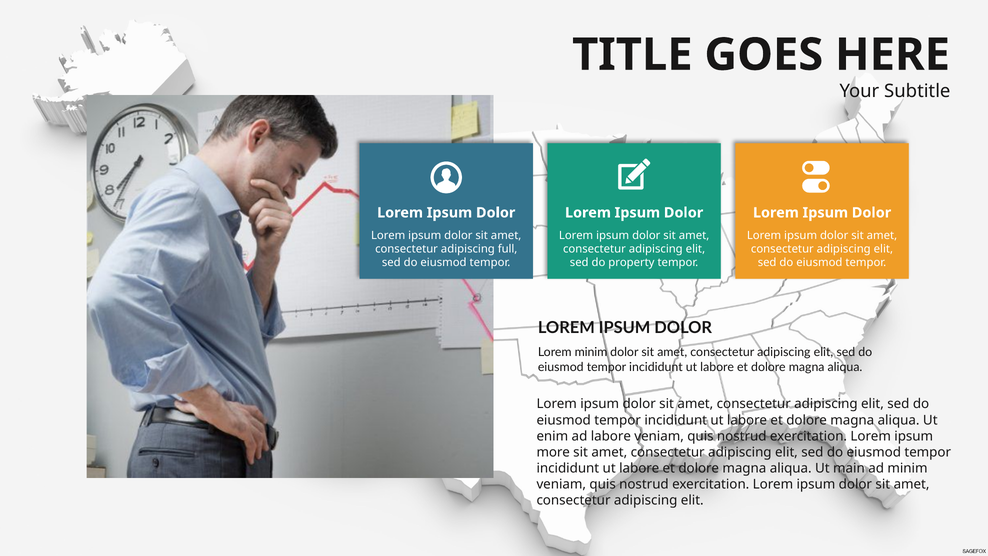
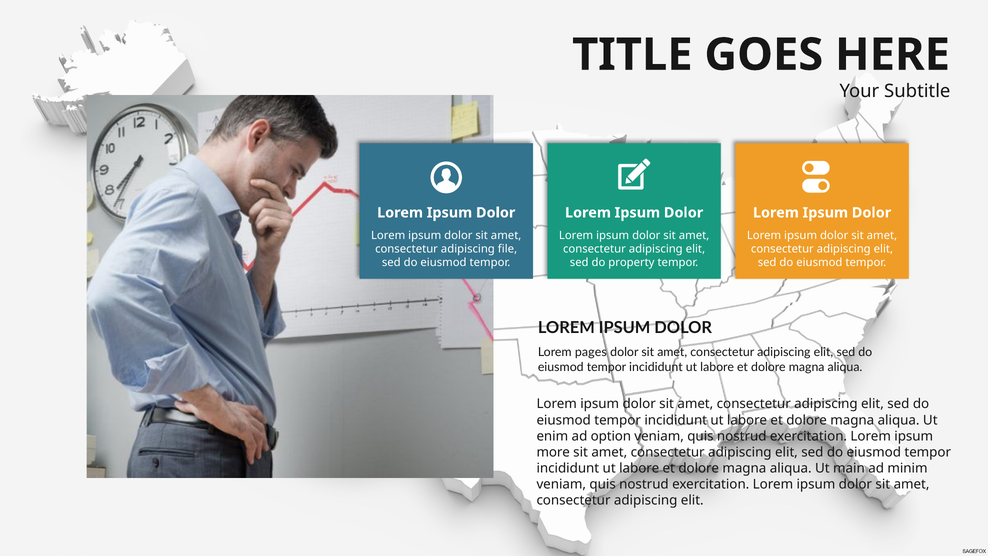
full: full -> file
Lorem minim: minim -> pages
ad labore: labore -> option
